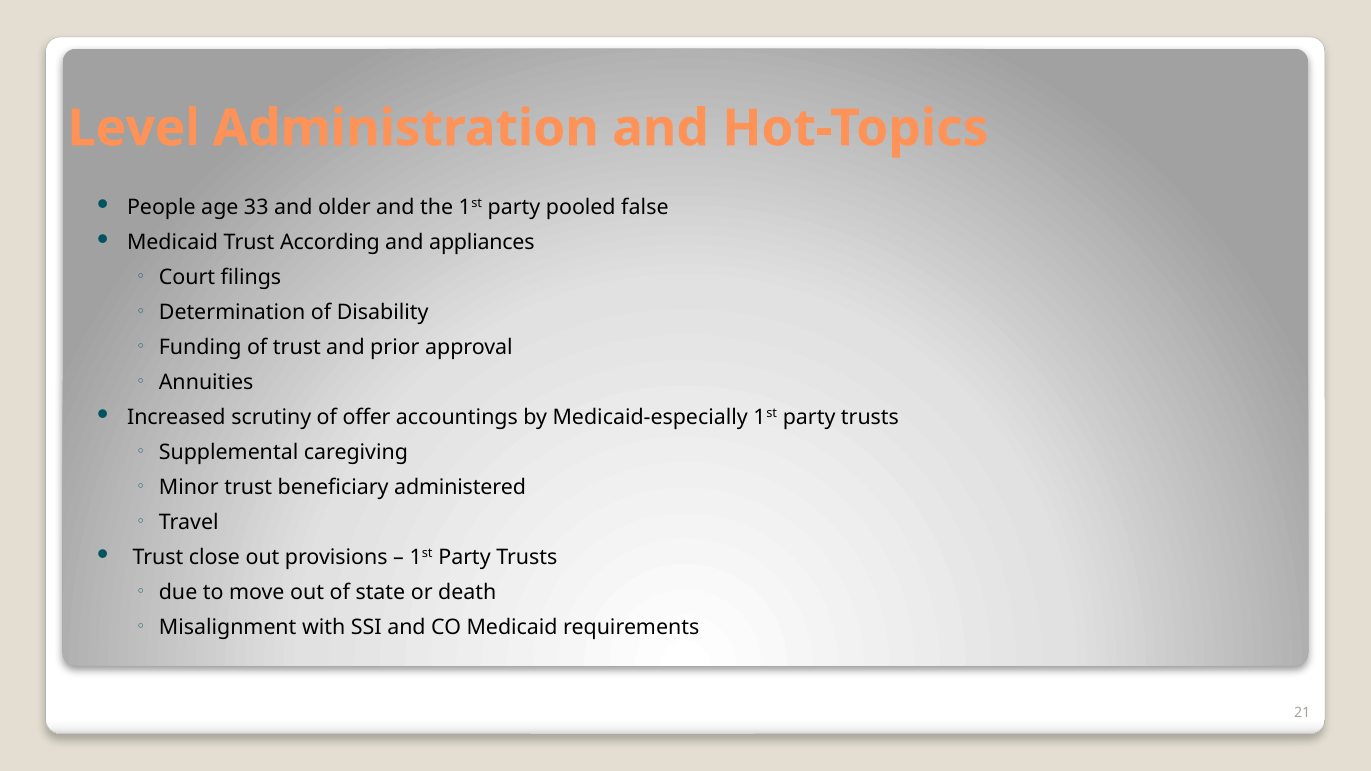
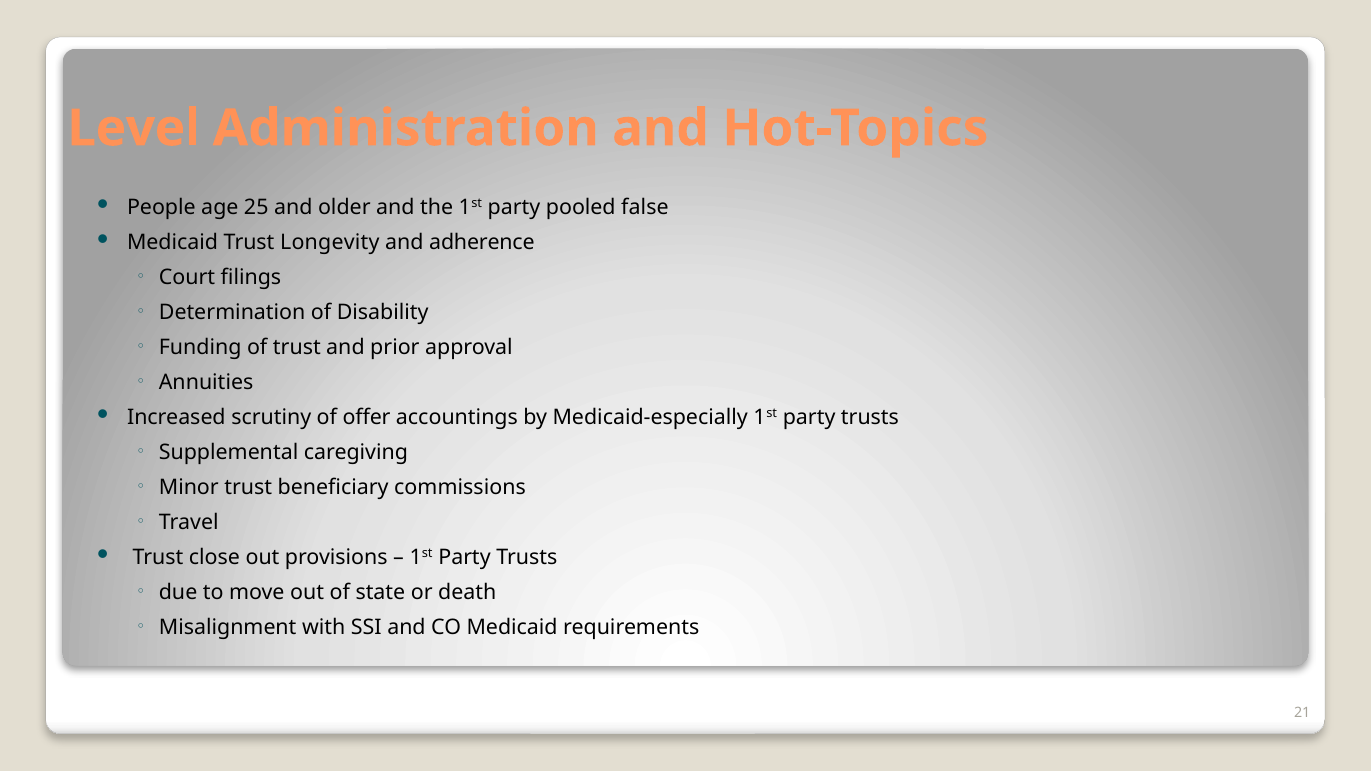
33: 33 -> 25
According: According -> Longevity
appliances: appliances -> adherence
administered: administered -> commissions
